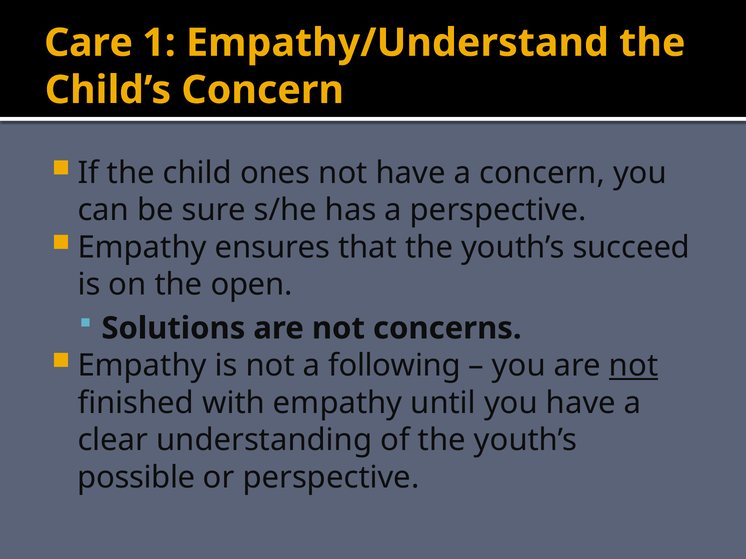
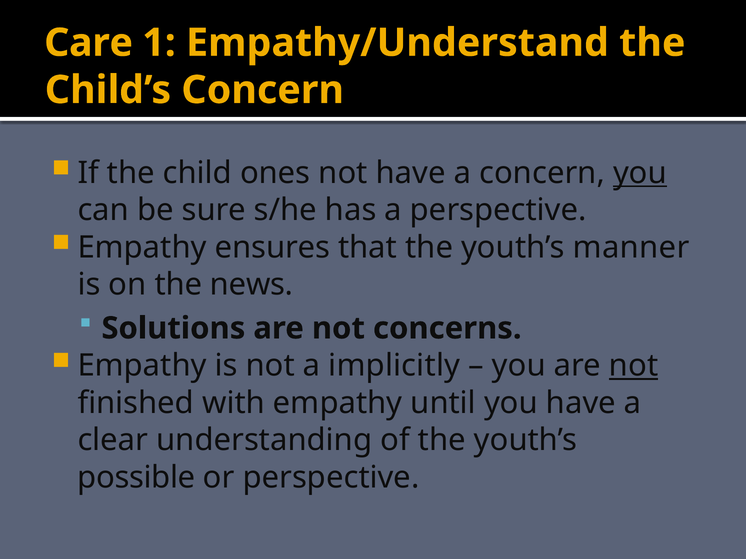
you at (640, 173) underline: none -> present
succeed: succeed -> manner
open: open -> news
following: following -> implicitly
